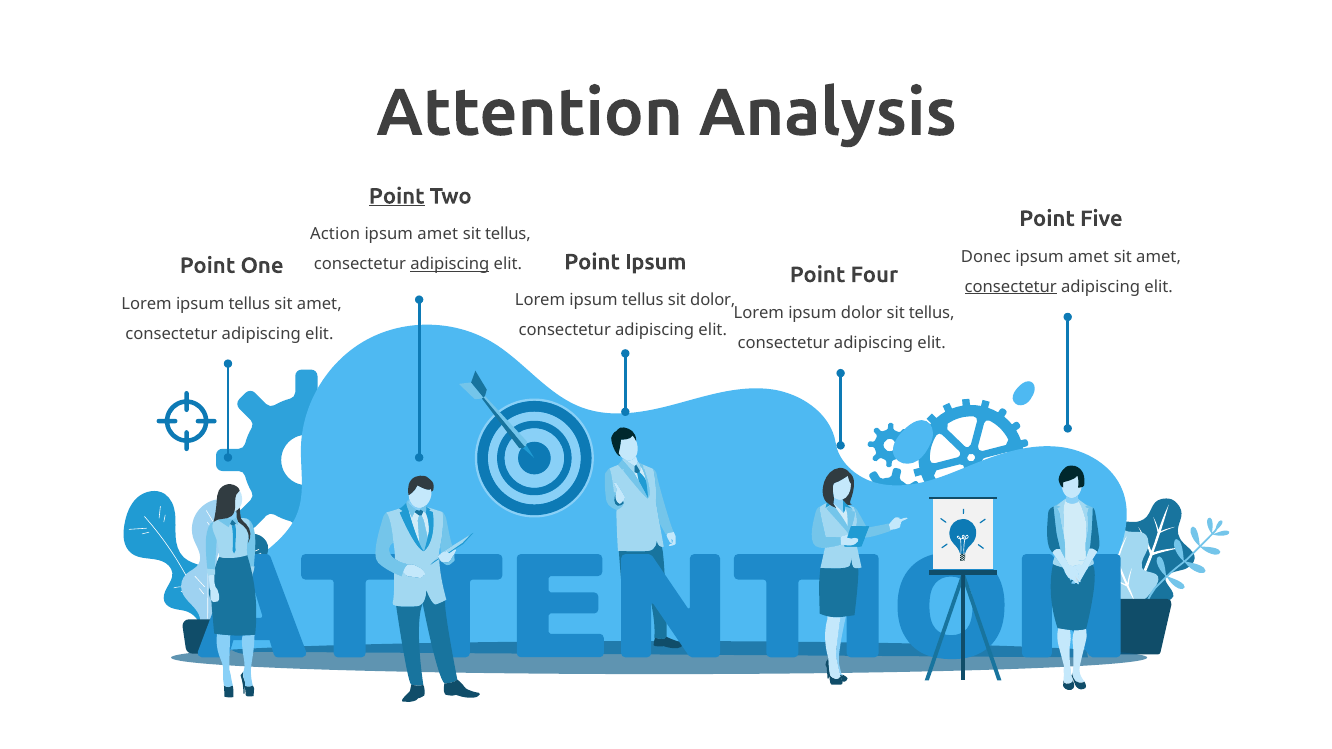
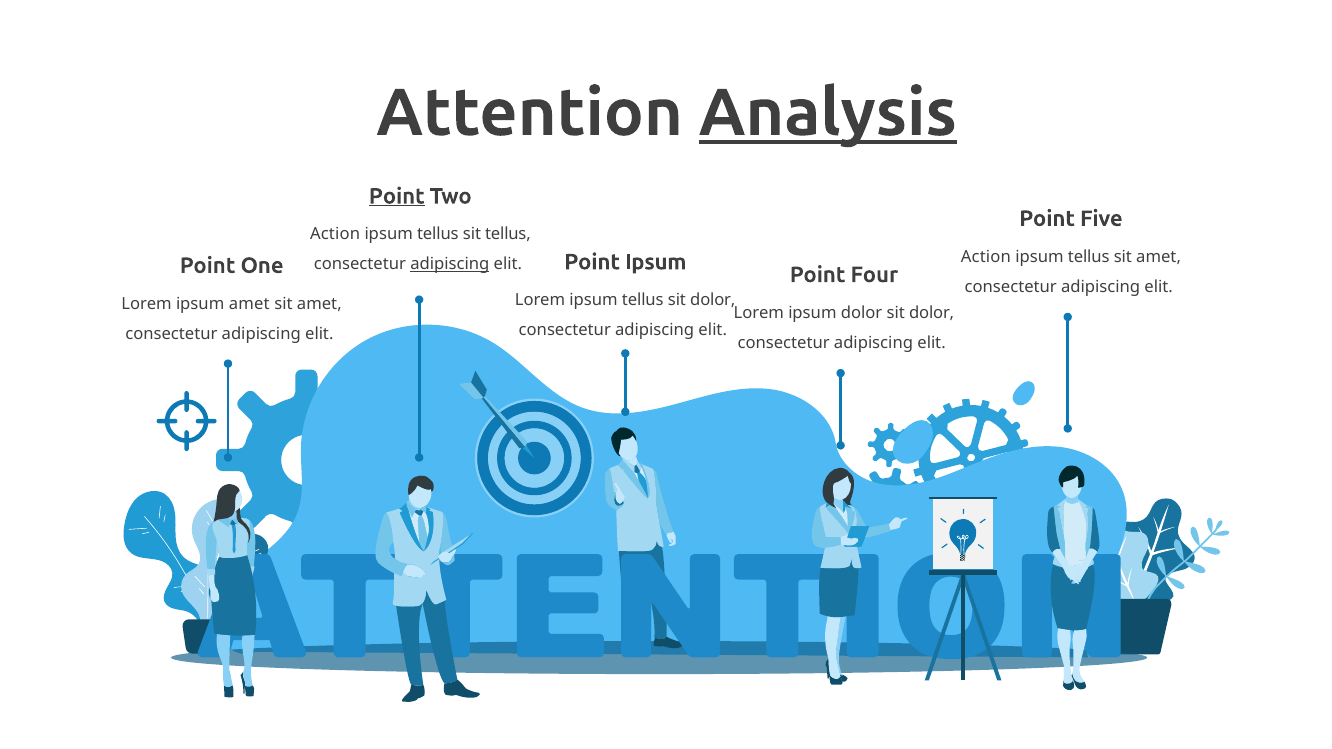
Analysis underline: none -> present
amet at (438, 234): amet -> tellus
Donec at (986, 257): Donec -> Action
amet at (1089, 257): amet -> tellus
consectetur at (1011, 287) underline: present -> none
tellus at (249, 304): tellus -> amet
dolor sit tellus: tellus -> dolor
